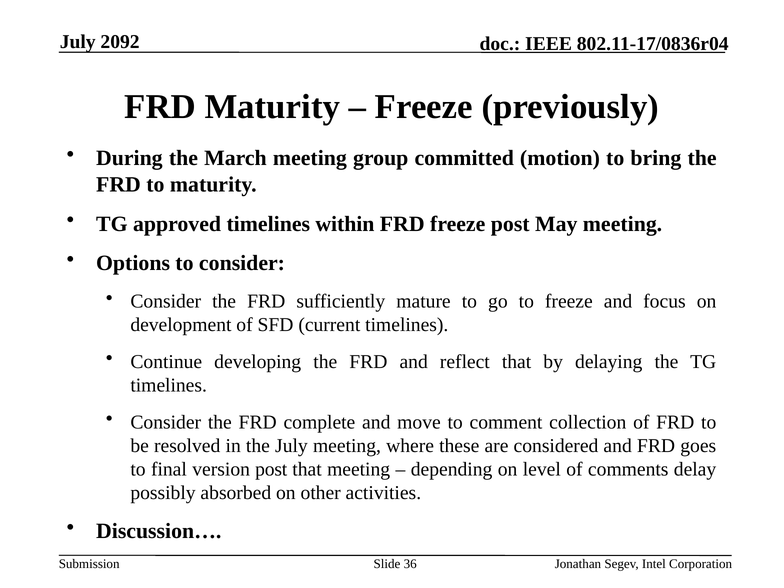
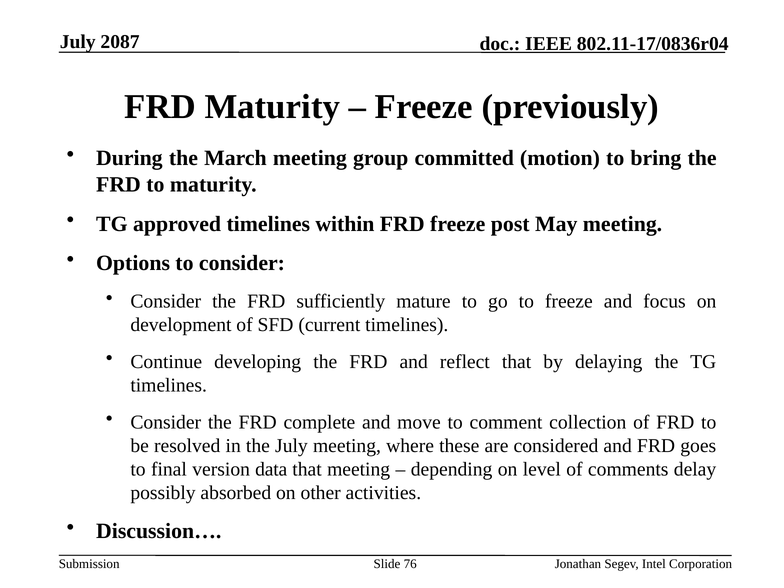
2092: 2092 -> 2087
version post: post -> data
36: 36 -> 76
